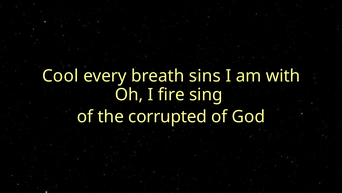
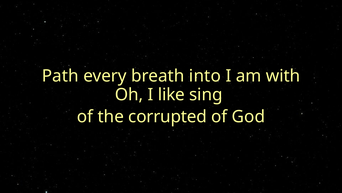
Cool: Cool -> Path
sins: sins -> into
fire: fire -> like
